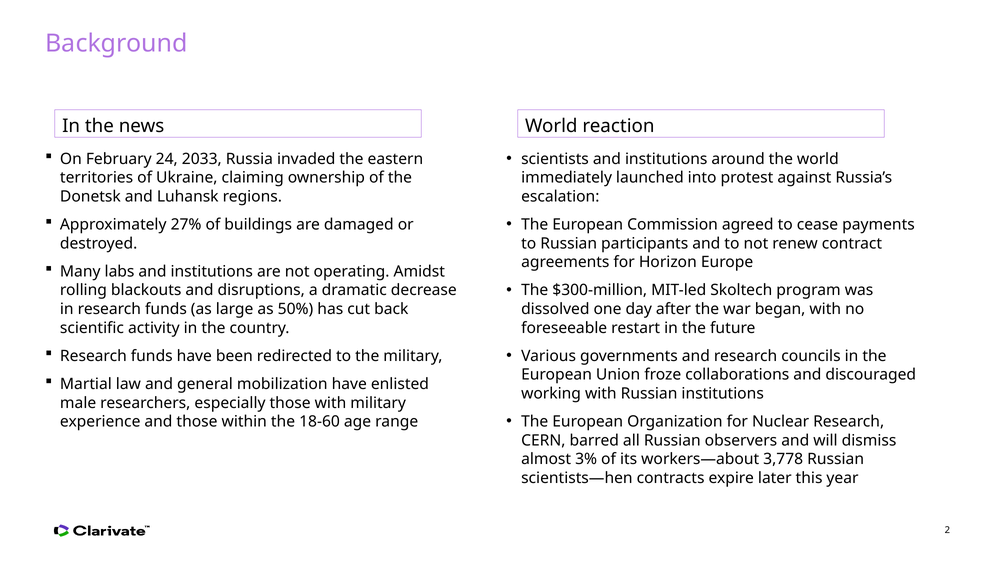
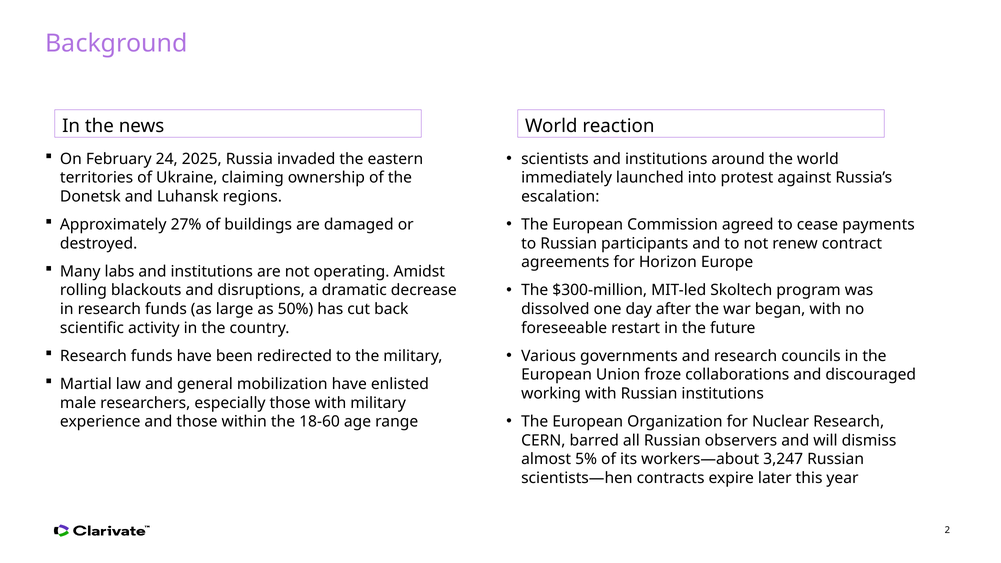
2033: 2033 -> 2025
3%: 3% -> 5%
3,778: 3,778 -> 3,247
